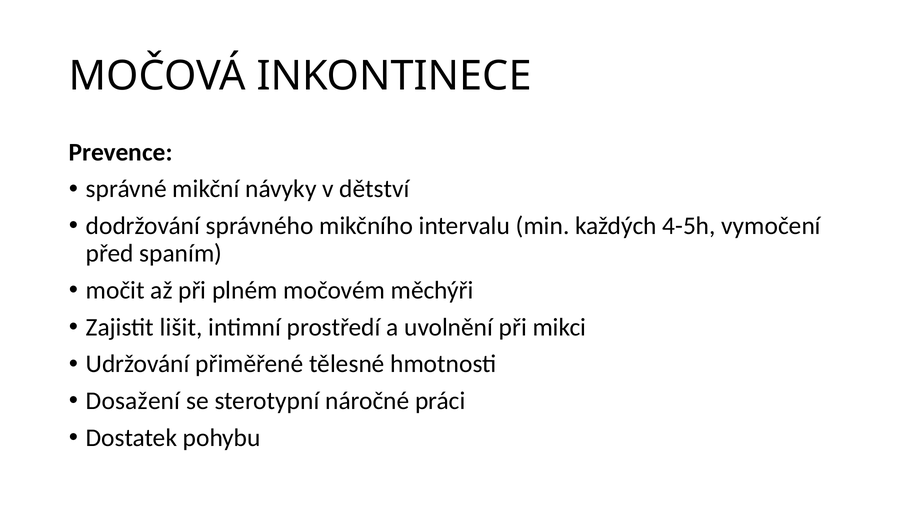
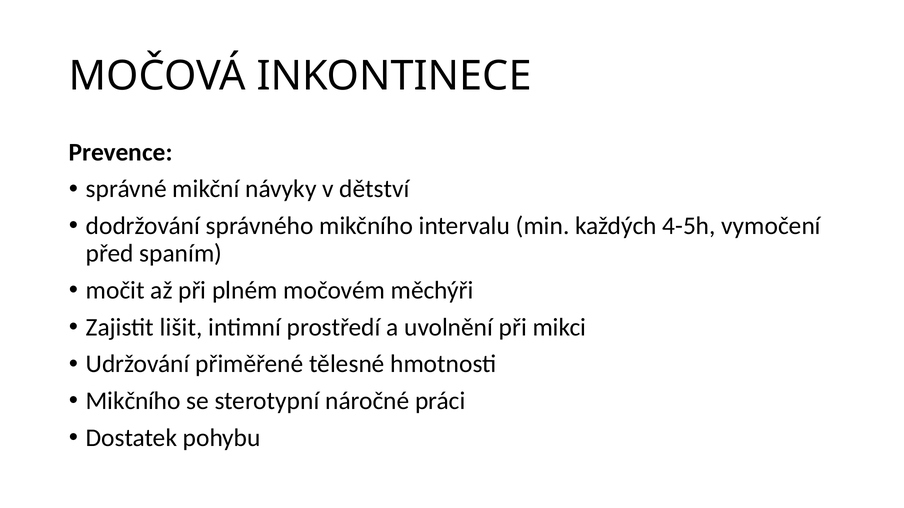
Dosažení at (133, 401): Dosažení -> Mikčního
